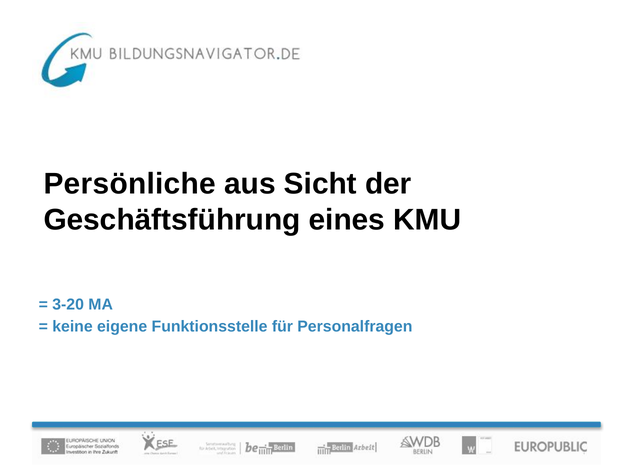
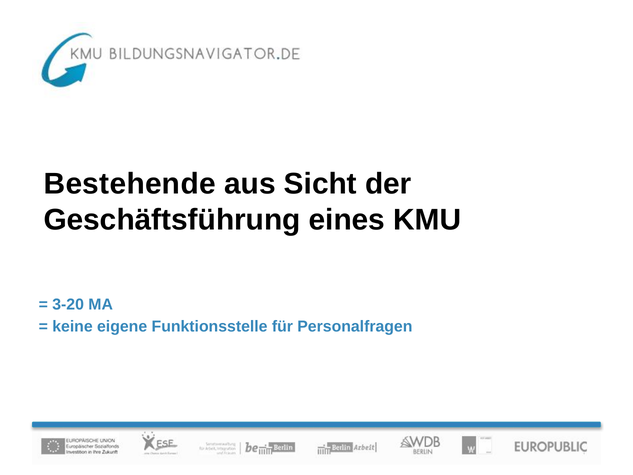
Persönliche: Persönliche -> Bestehende
